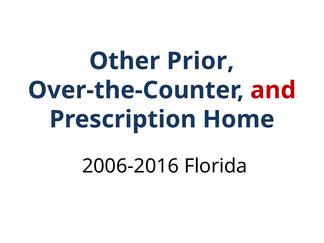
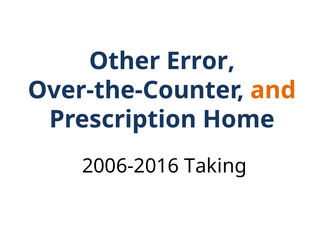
Prior: Prior -> Error
and colour: red -> orange
Florida: Florida -> Taking
